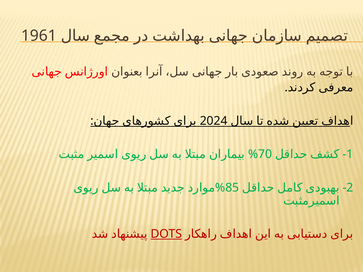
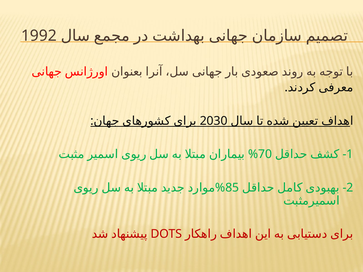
1961: 1961 -> 1992
2024: 2024 -> 2030
DOTS underline: present -> none
